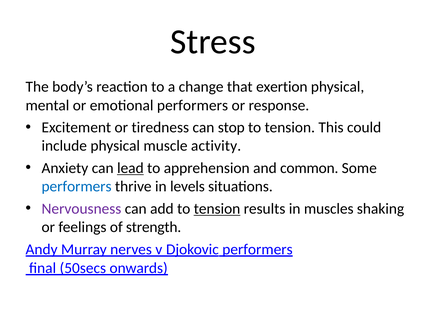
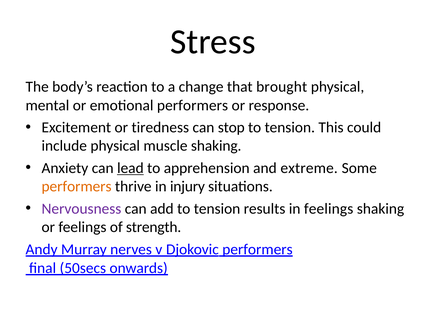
exertion: exertion -> brought
muscle activity: activity -> shaking
common: common -> extreme
performers at (77, 187) colour: blue -> orange
levels: levels -> injury
tension at (217, 209) underline: present -> none
in muscles: muscles -> feelings
